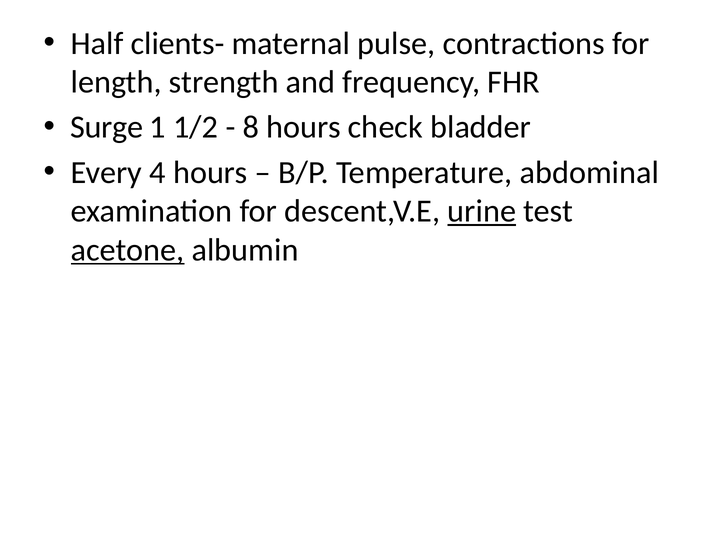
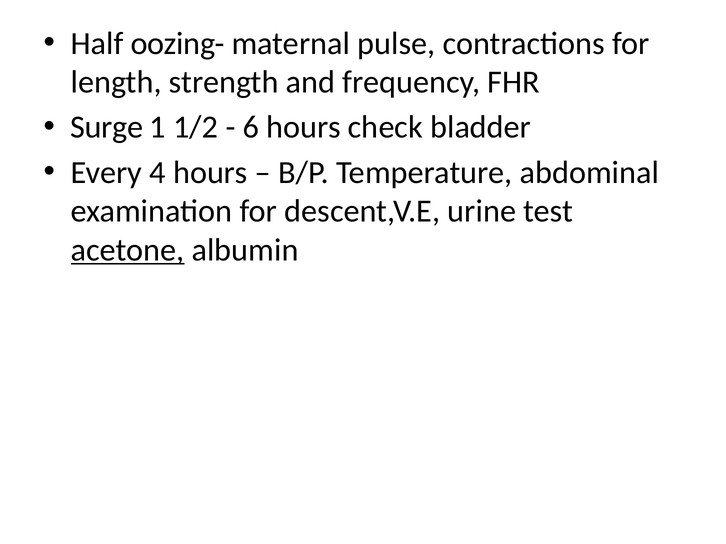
clients-: clients- -> oozing-
8: 8 -> 6
urine underline: present -> none
